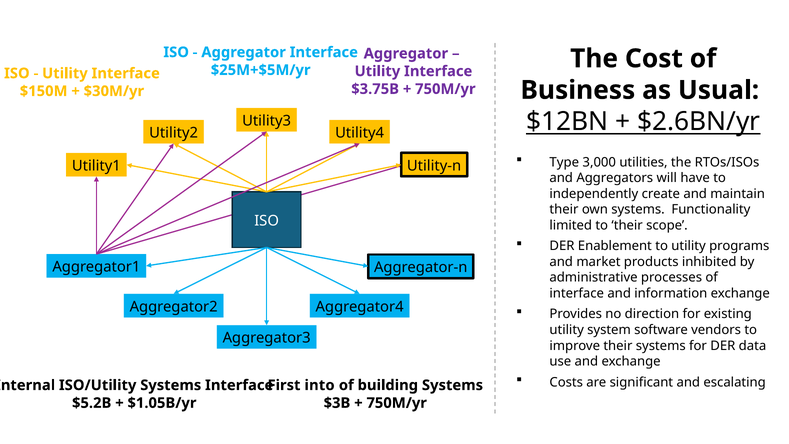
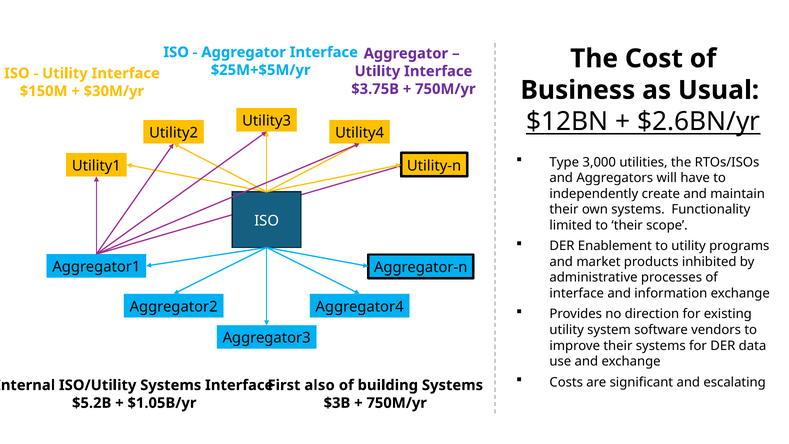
into: into -> also
